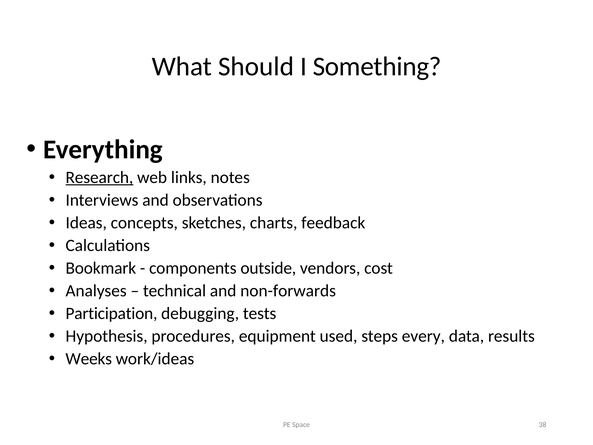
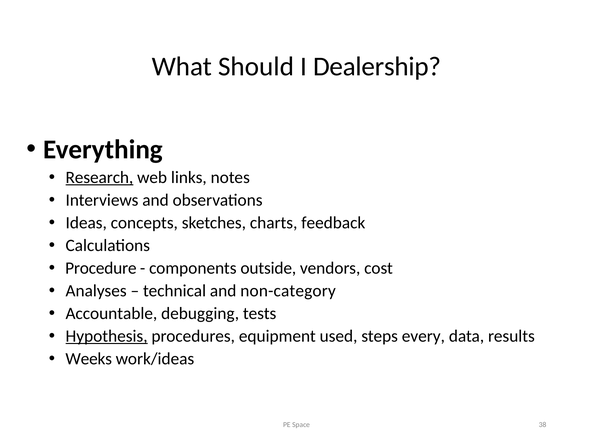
Something: Something -> Dealership
Bookmark: Bookmark -> Procedure
non-forwards: non-forwards -> non-category
Participation: Participation -> Accountable
Hypothesis underline: none -> present
